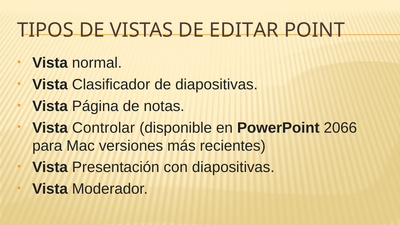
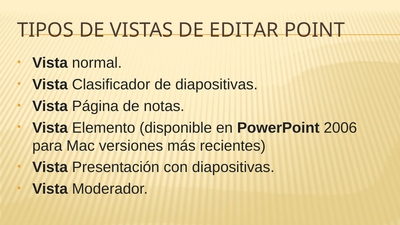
Controlar: Controlar -> Elemento
2066: 2066 -> 2006
